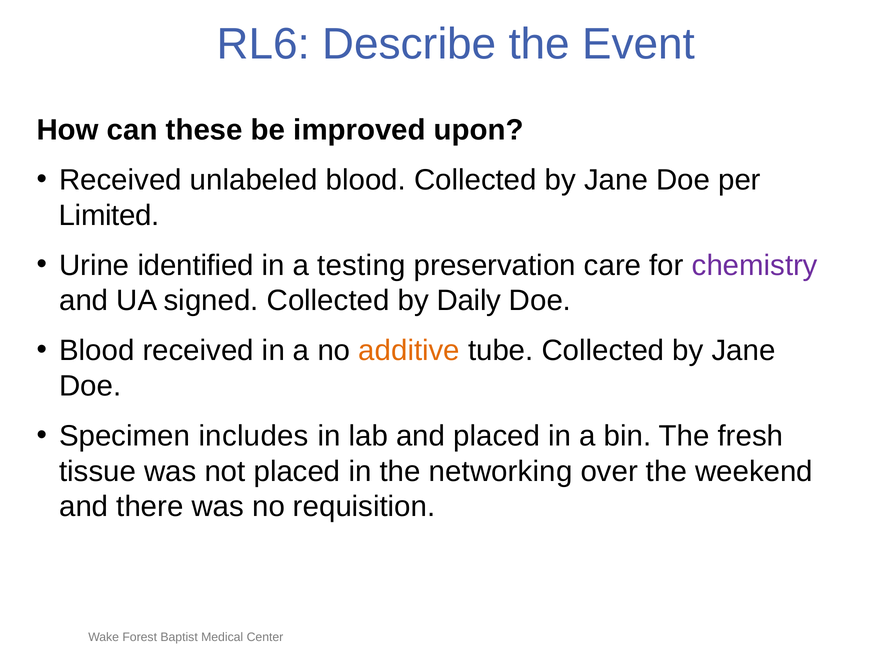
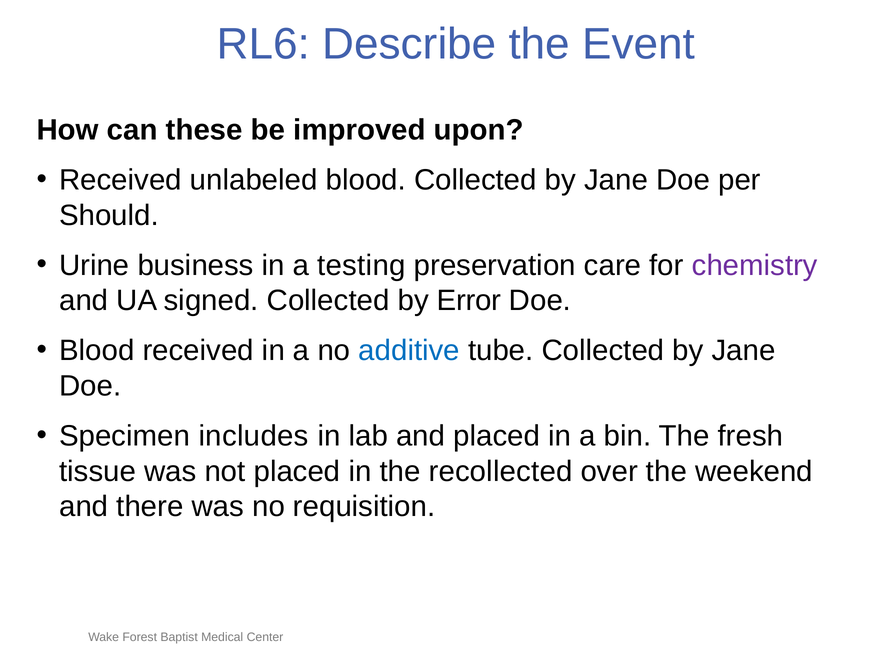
Limited: Limited -> Should
identified: identified -> business
Daily: Daily -> Error
additive colour: orange -> blue
networking: networking -> recollected
